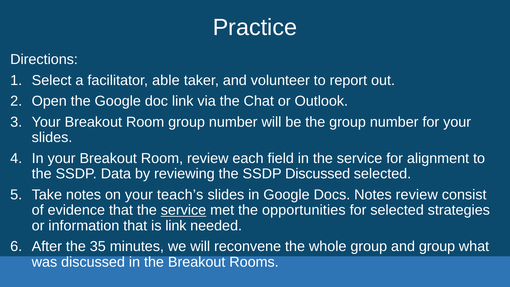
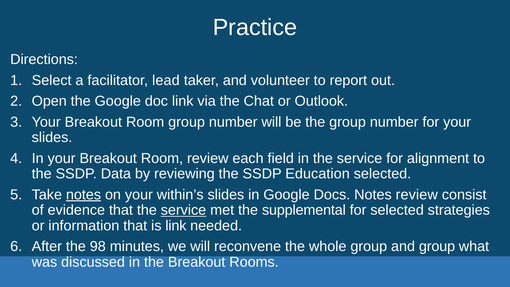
able: able -> lead
SSDP Discussed: Discussed -> Education
notes at (83, 195) underline: none -> present
teach’s: teach’s -> within’s
opportunities: opportunities -> supplemental
35: 35 -> 98
